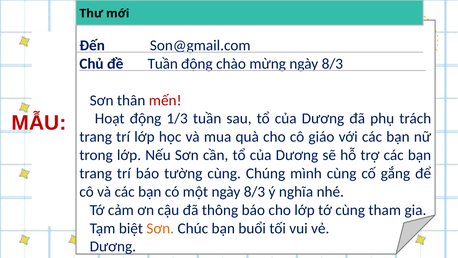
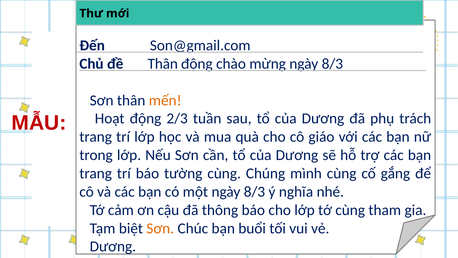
đề Tuần: Tuần -> Thân
mến colour: red -> orange
1/3: 1/3 -> 2/3
